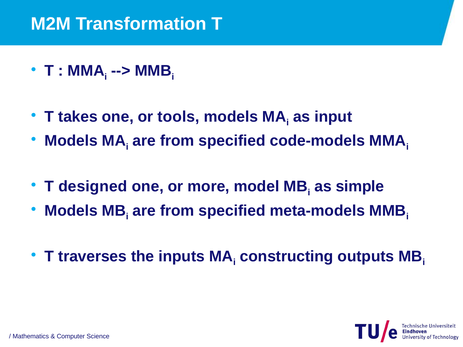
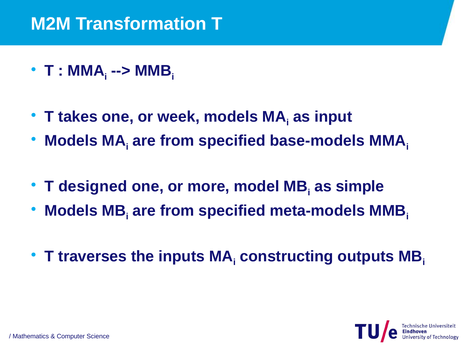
tools: tools -> week
code-models: code-models -> base-models
